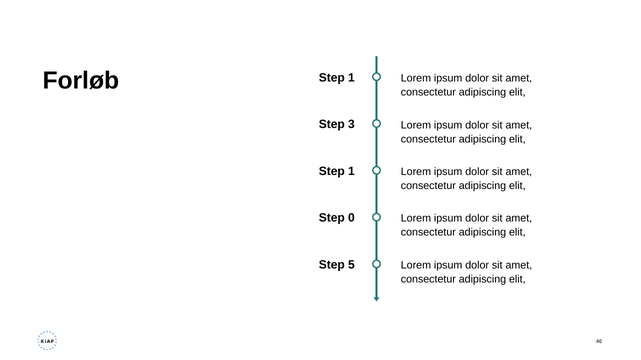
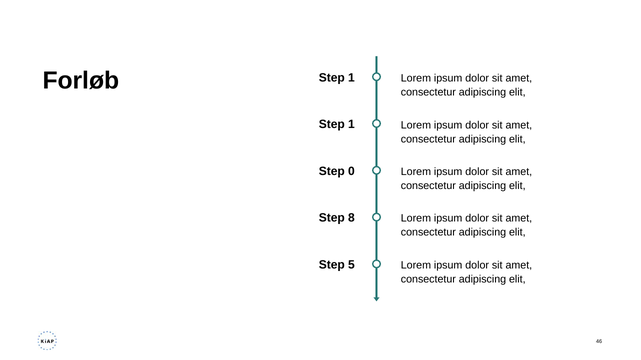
3 at (351, 125): 3 -> 1
1 at (351, 171): 1 -> 0
0: 0 -> 8
